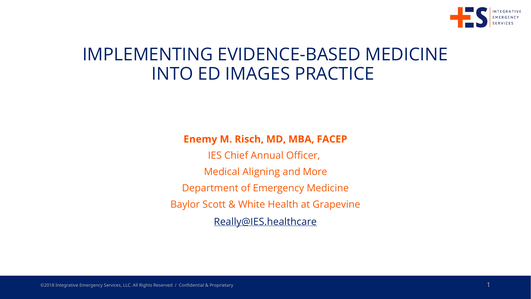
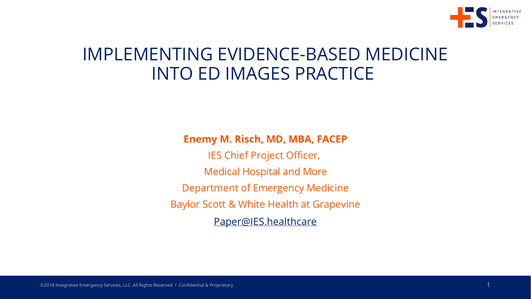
Annual: Annual -> Project
Aligning: Aligning -> Hospital
Really@IES.healthcare: Really@IES.healthcare -> Paper@IES.healthcare
